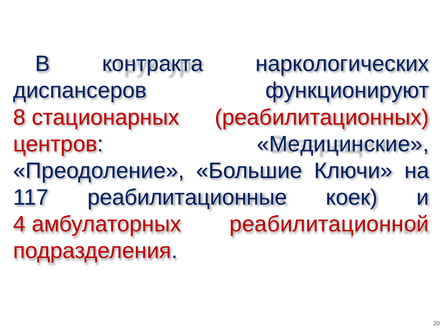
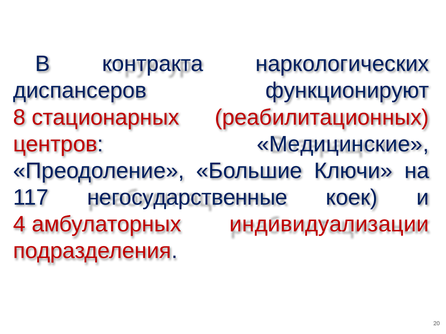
реабилитационные: реабилитационные -> негосударственные
реабилитационной: реабилитационной -> индивидуализации
